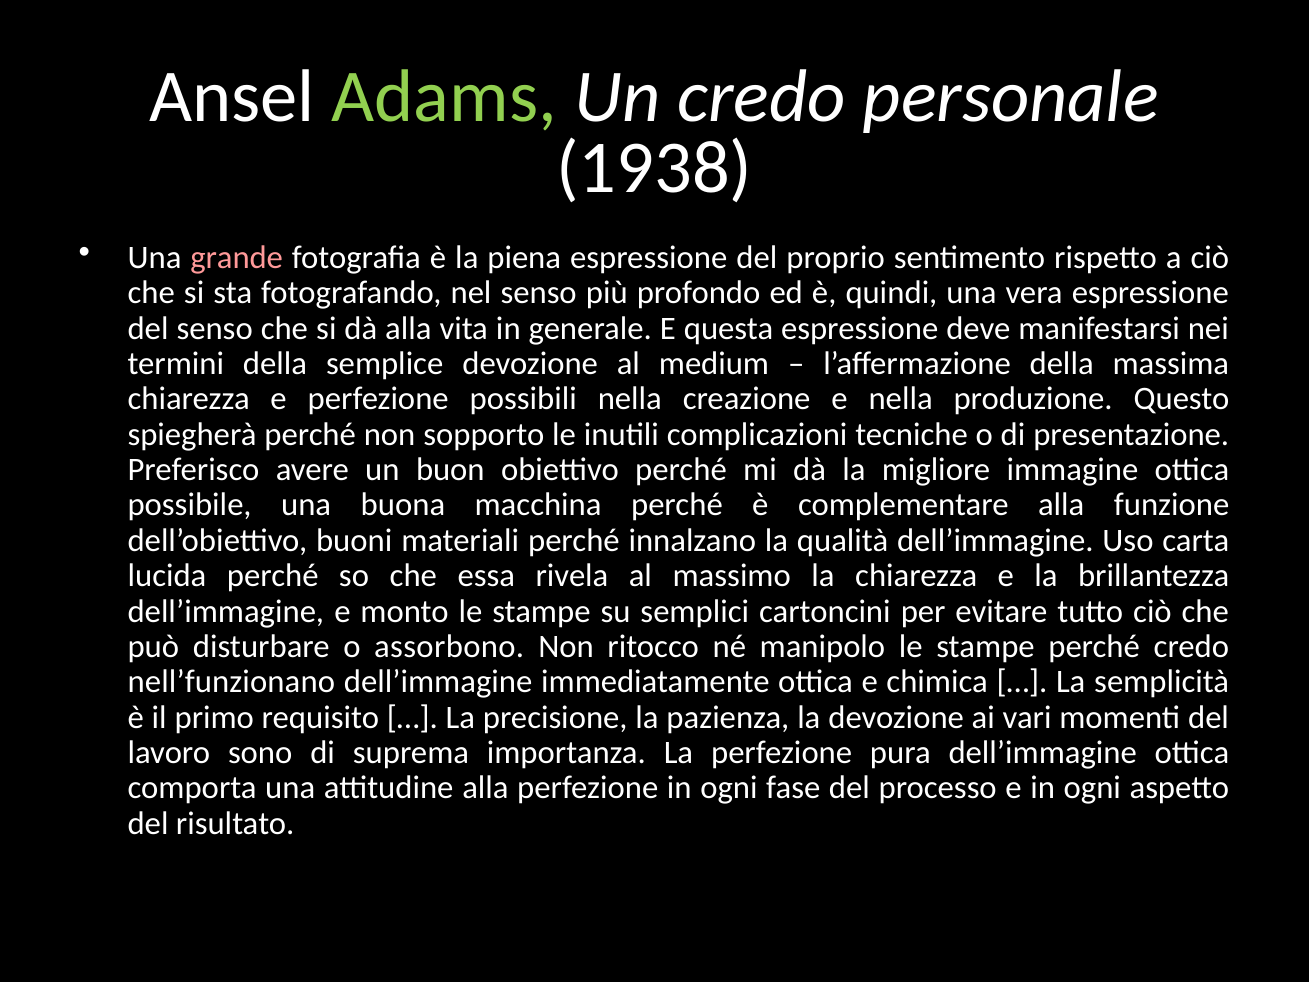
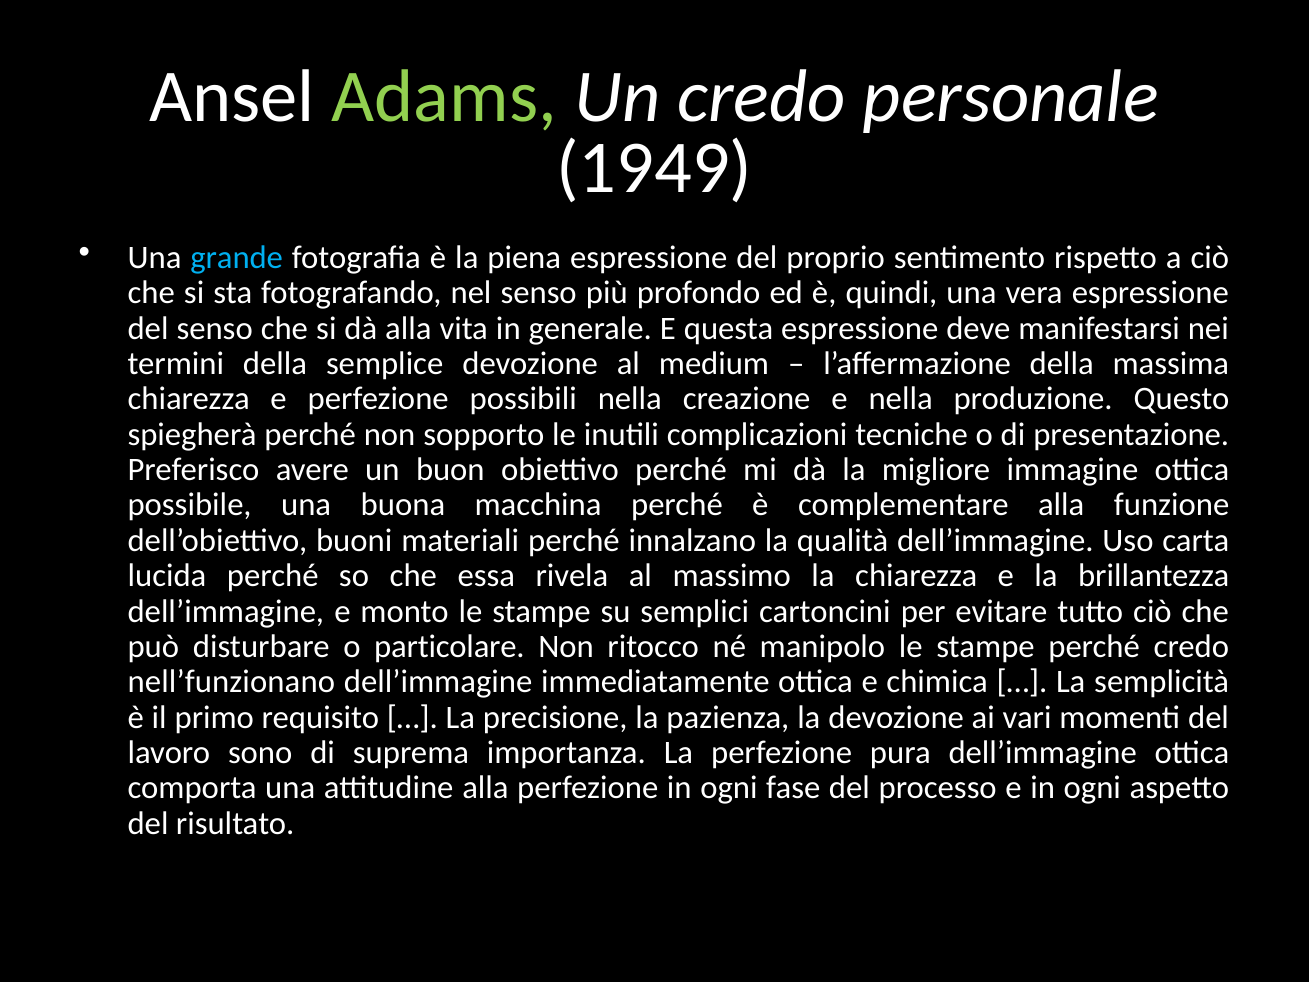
1938: 1938 -> 1949
grande colour: pink -> light blue
assorbono: assorbono -> particolare
